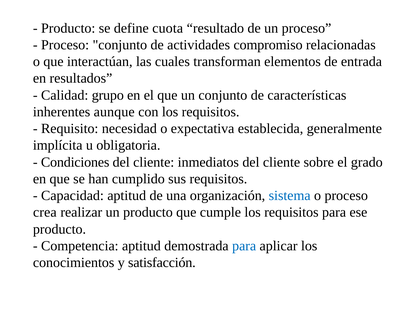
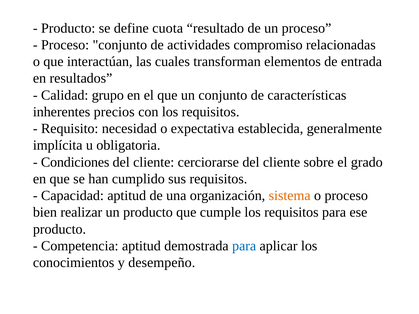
aunque: aunque -> precios
inmediatos: inmediatos -> cerciorarse
sistema colour: blue -> orange
crea: crea -> bien
satisfacción: satisfacción -> desempeño
